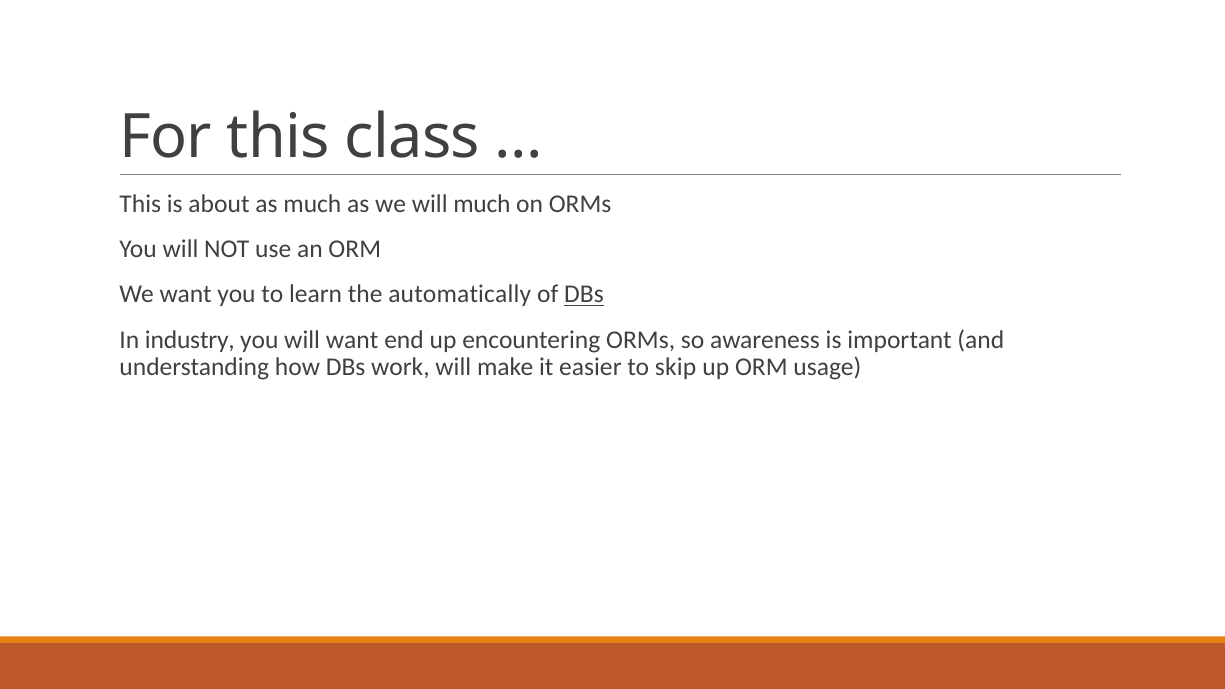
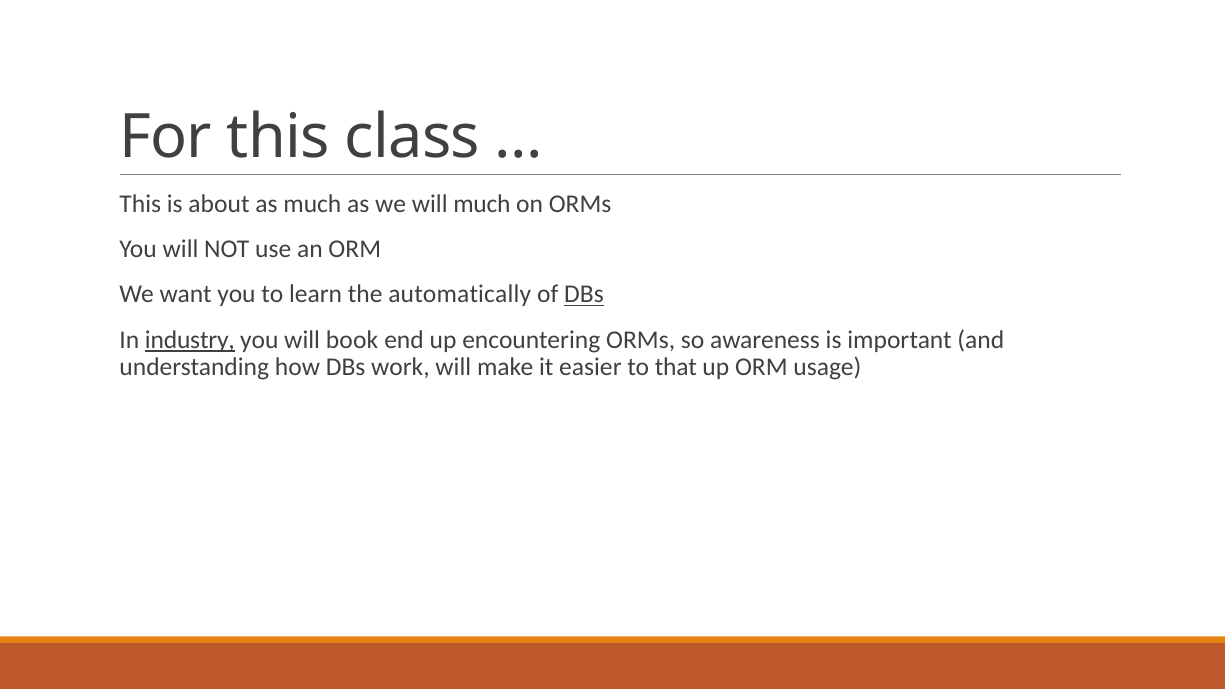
industry underline: none -> present
will want: want -> book
skip: skip -> that
